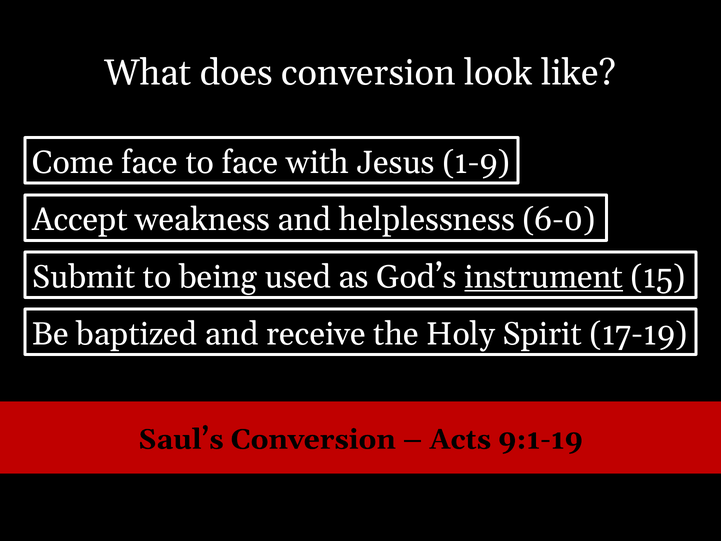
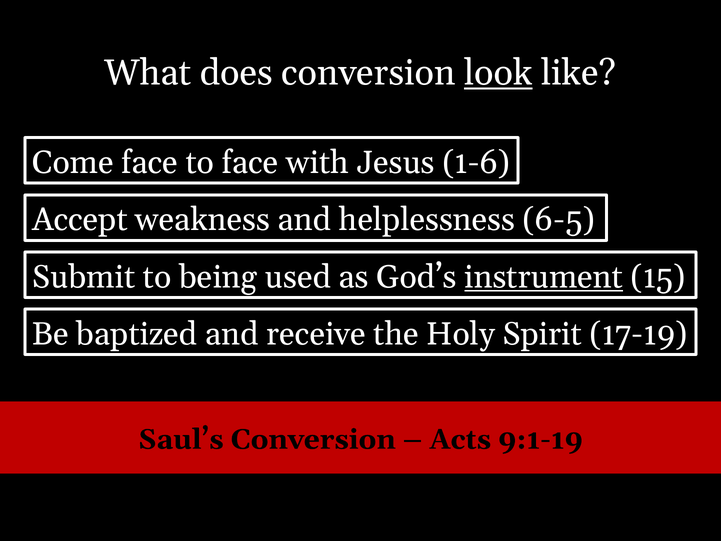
look underline: none -> present
1-9: 1-9 -> 1-6
6-0: 6-0 -> 6-5
